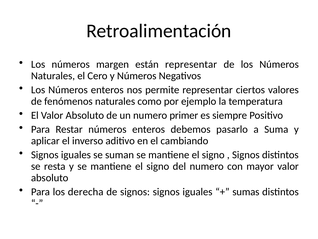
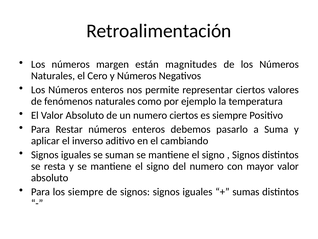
están representar: representar -> magnitudes
numero primer: primer -> ciertos
los derecha: derecha -> siempre
